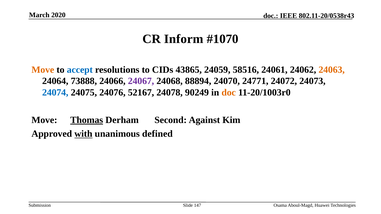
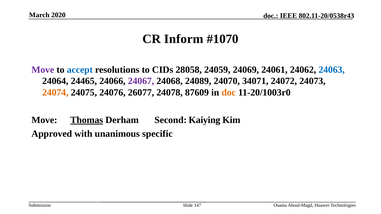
Move at (43, 70) colour: orange -> purple
43865: 43865 -> 28058
58516: 58516 -> 24069
24063 colour: orange -> blue
73888: 73888 -> 24465
88894: 88894 -> 24089
24771: 24771 -> 34071
24074 colour: blue -> orange
52167: 52167 -> 26077
90249: 90249 -> 87609
Against: Against -> Kaiying
with underline: present -> none
defined: defined -> specific
